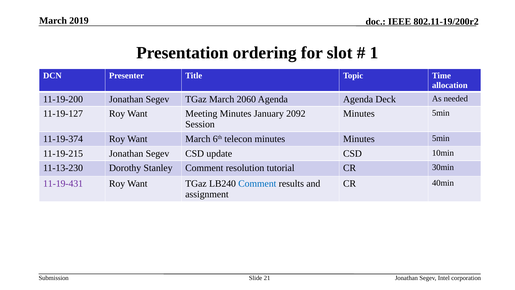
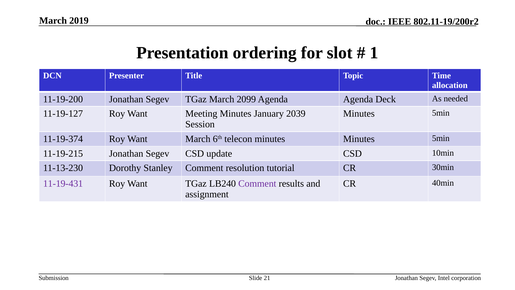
2060: 2060 -> 2099
2092: 2092 -> 2039
Comment at (257, 183) colour: blue -> purple
